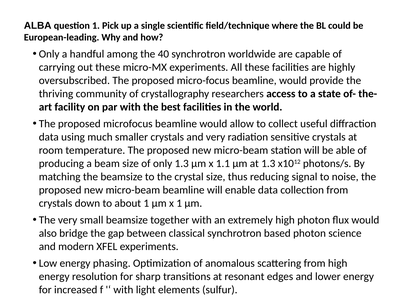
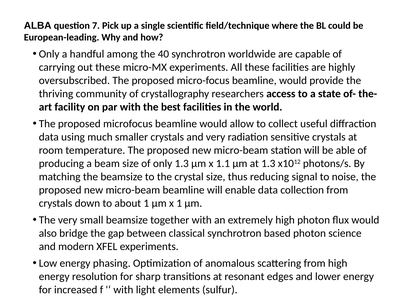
question 1: 1 -> 7
